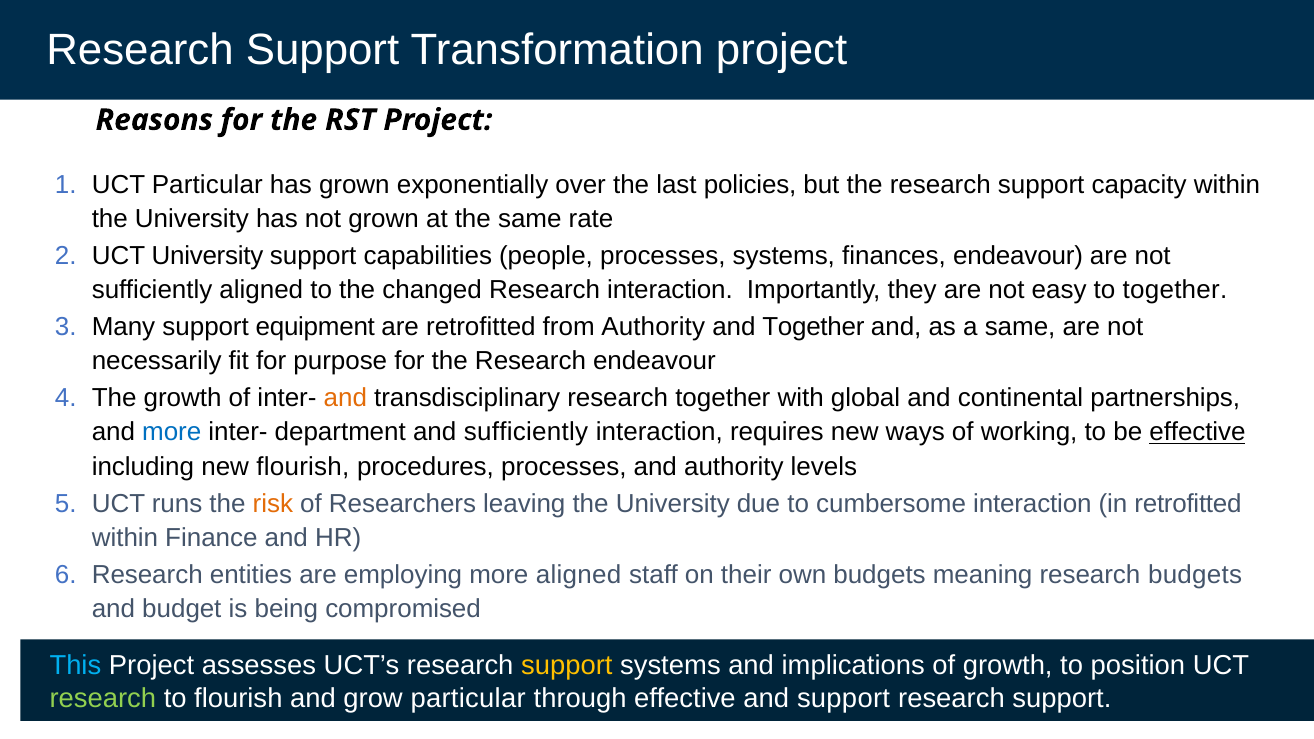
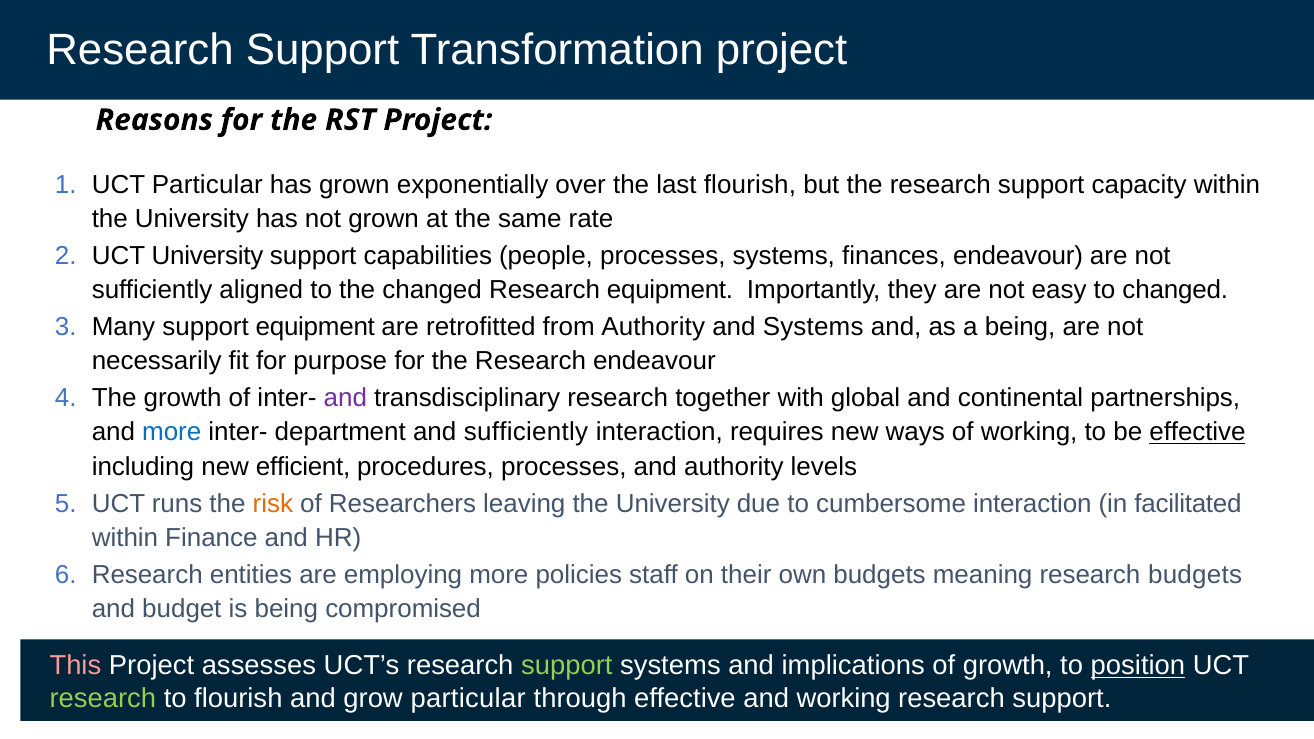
last policies: policies -> flourish
Research interaction: interaction -> equipment
to together: together -> changed
and Together: Together -> Systems
a same: same -> being
and at (345, 398) colour: orange -> purple
new flourish: flourish -> efficient
in retrofitted: retrofitted -> facilitated
more aligned: aligned -> policies
This colour: light blue -> pink
support at (567, 666) colour: yellow -> light green
position underline: none -> present
and support: support -> working
